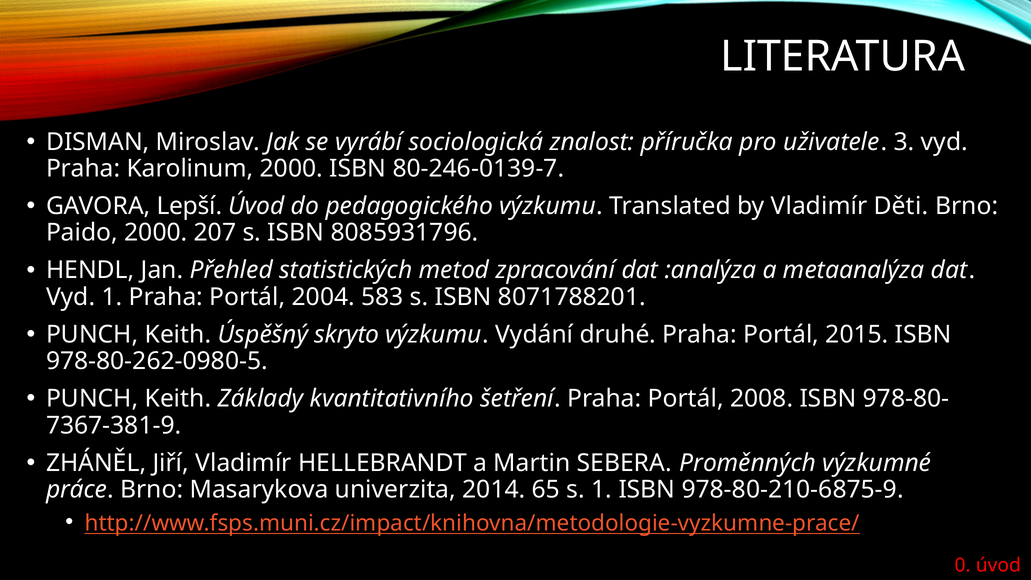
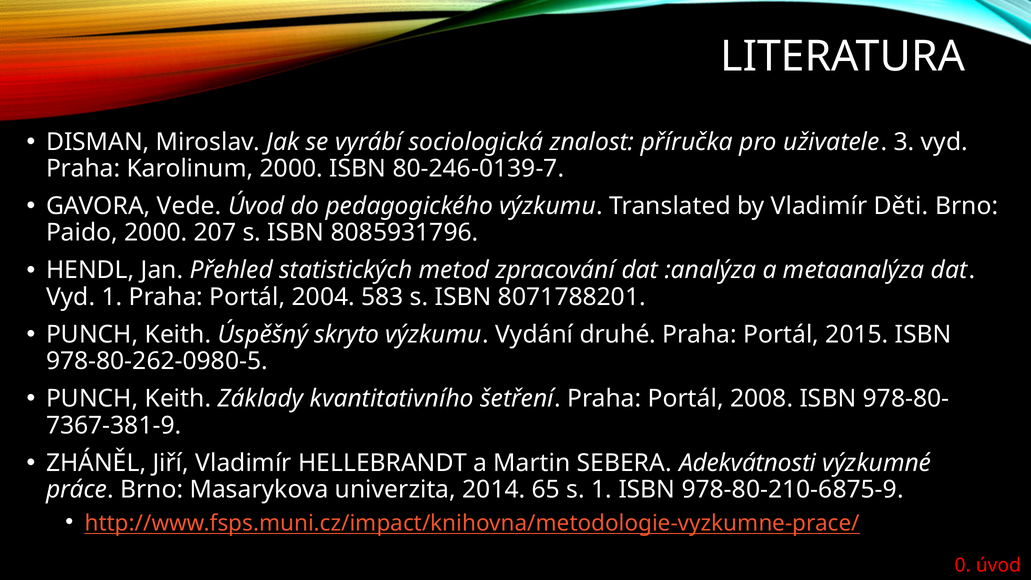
Lepší: Lepší -> Vede
Proměnných: Proměnných -> Adekvátnosti
